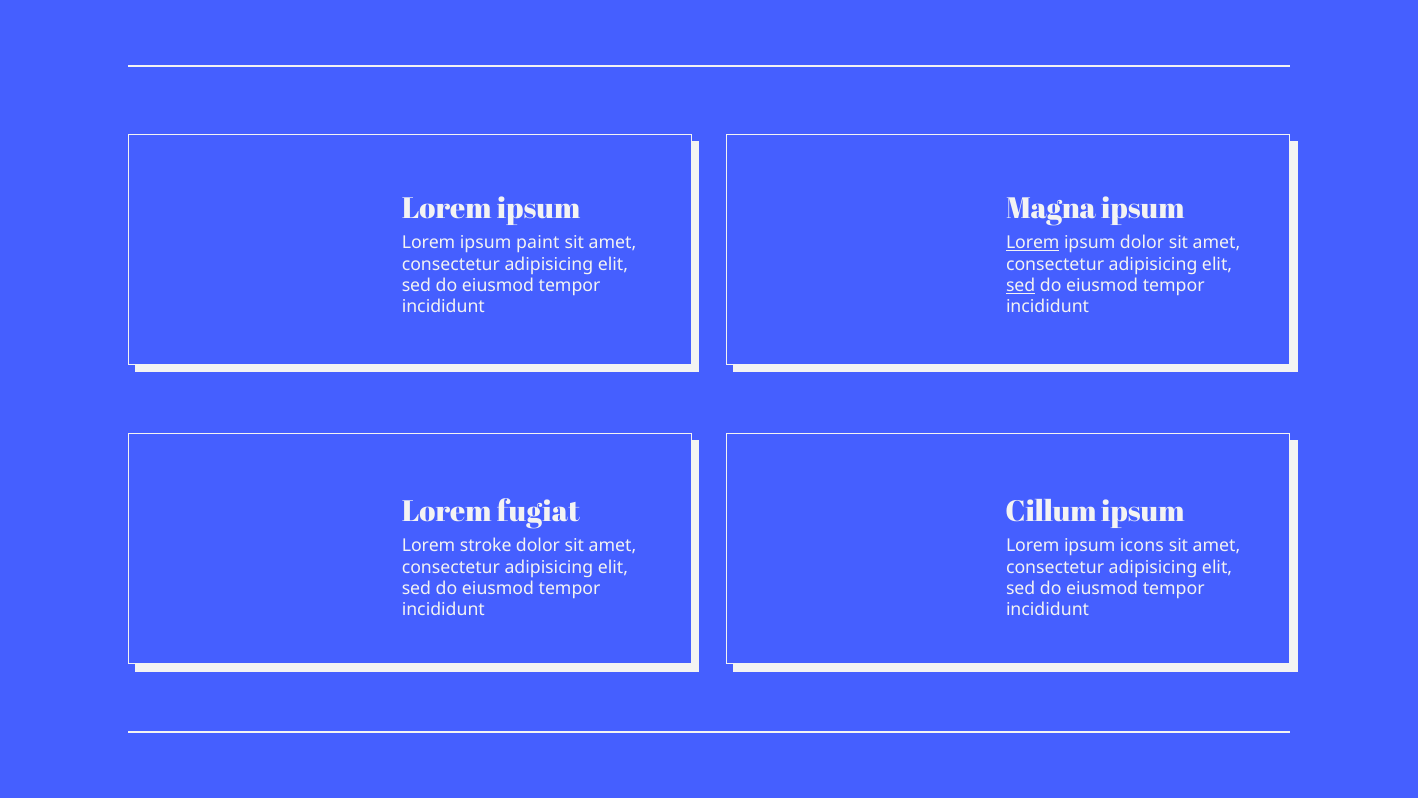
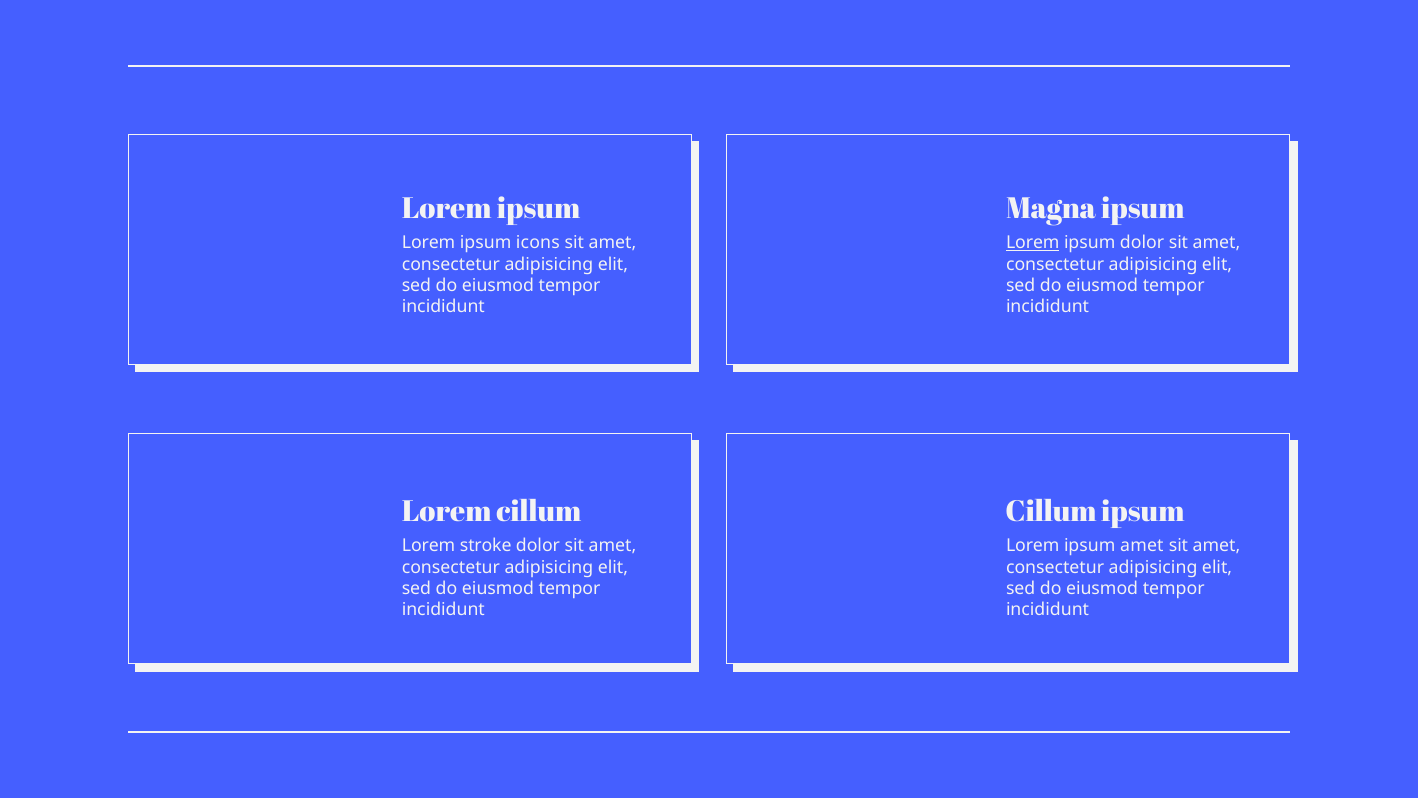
paint: paint -> icons
sed at (1021, 285) underline: present -> none
Lorem fugiat: fugiat -> cillum
ipsum icons: icons -> amet
